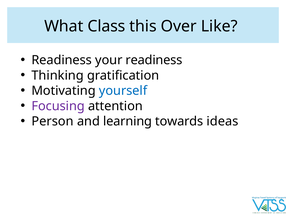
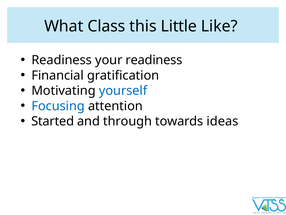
Over: Over -> Little
Thinking: Thinking -> Financial
Focusing colour: purple -> blue
Person: Person -> Started
learning: learning -> through
